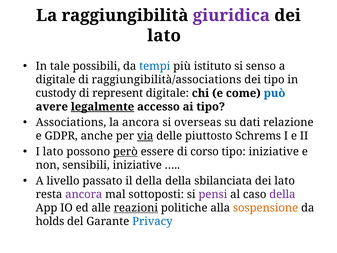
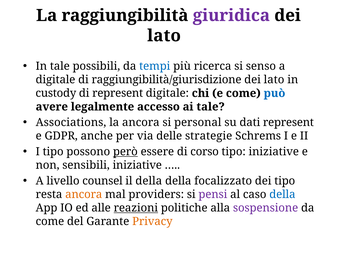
istituto: istituto -> ricerca
raggiungibilità/associations: raggiungibilità/associations -> raggiungibilità/giurisdizione
tipo at (274, 80): tipo -> lato
legalmente underline: present -> none
ai tipo: tipo -> tale
overseas: overseas -> personal
dati relazione: relazione -> represent
via underline: present -> none
piuttosto: piuttosto -> strategie
I lato: lato -> tipo
passato: passato -> counsel
sbilanciata: sbilanciata -> focalizzato
lato at (285, 181): lato -> tipo
ancora at (84, 194) colour: purple -> orange
sottoposti: sottoposti -> providers
della at (282, 194) colour: purple -> blue
sospensione colour: orange -> purple
holds at (50, 221): holds -> come
Privacy colour: blue -> orange
